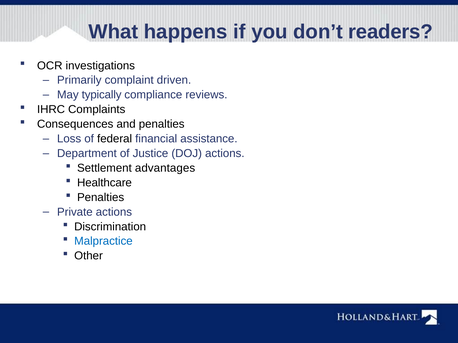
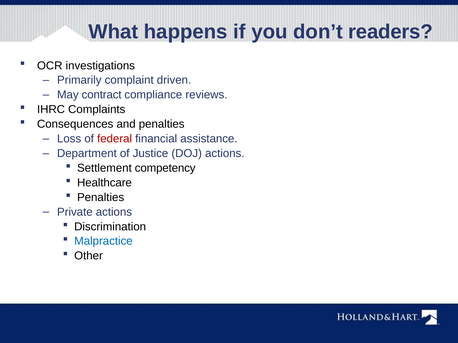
typically: typically -> contract
federal colour: black -> red
advantages: advantages -> competency
